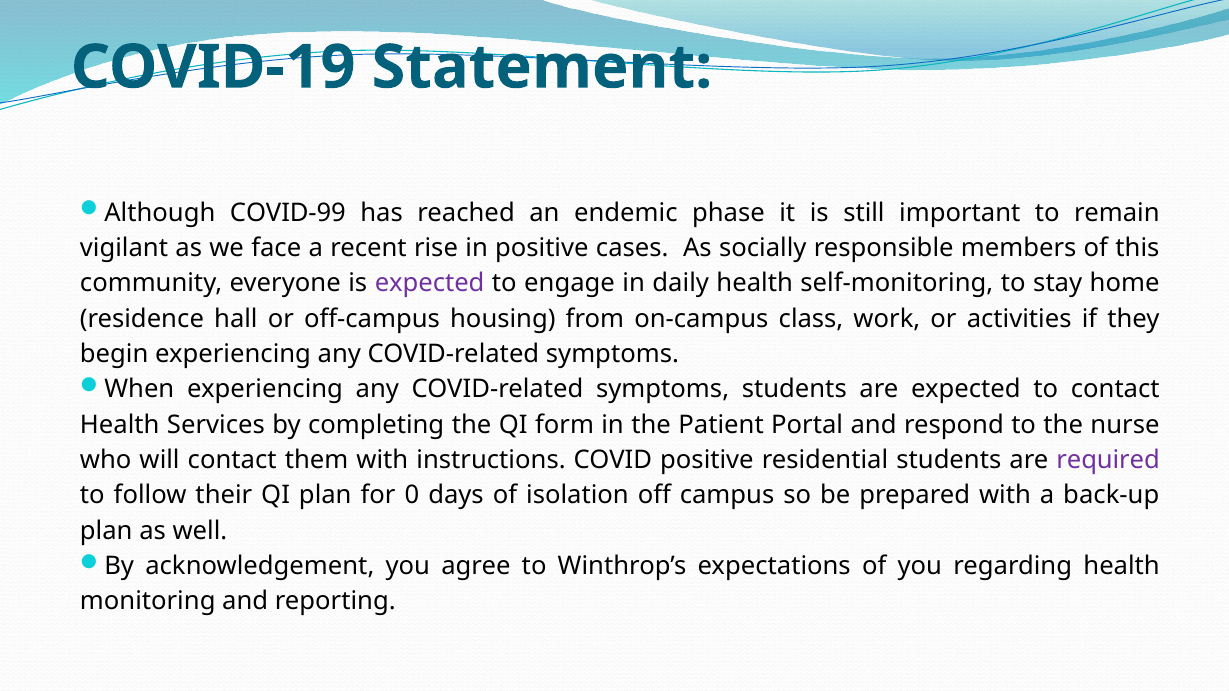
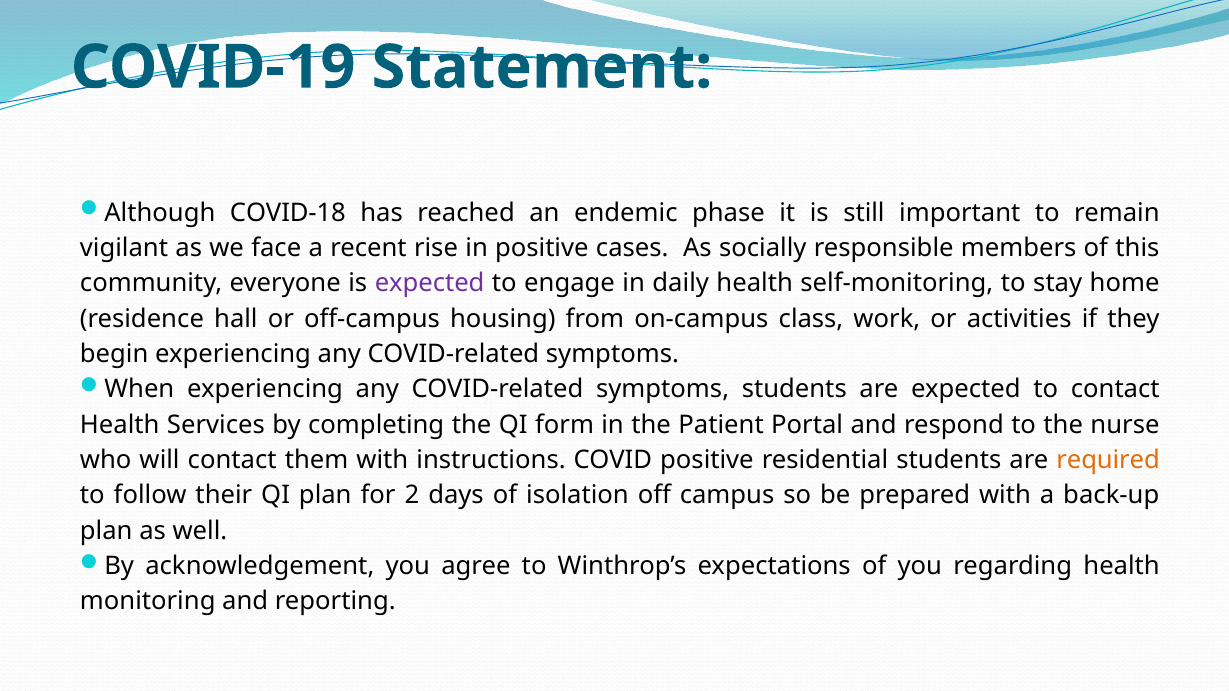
COVID-99: COVID-99 -> COVID-18
required colour: purple -> orange
0: 0 -> 2
